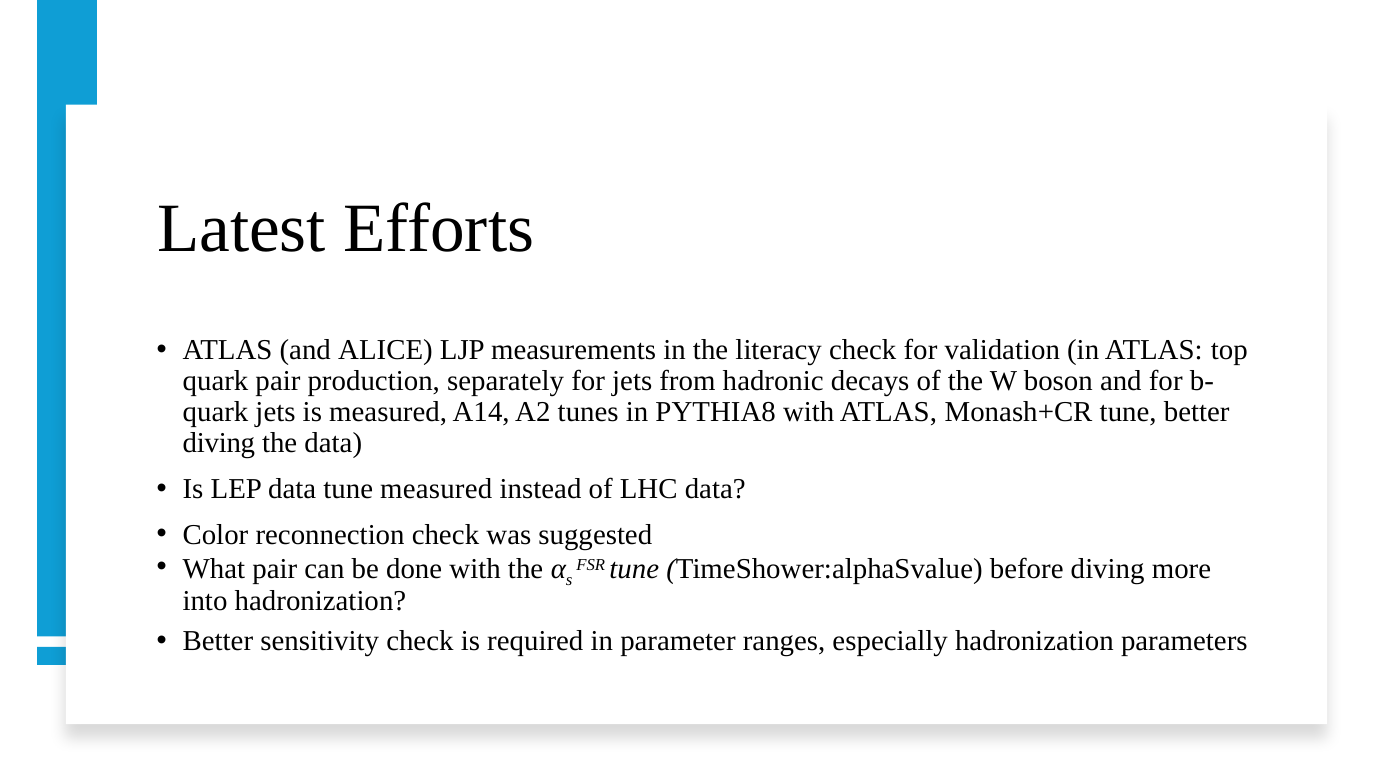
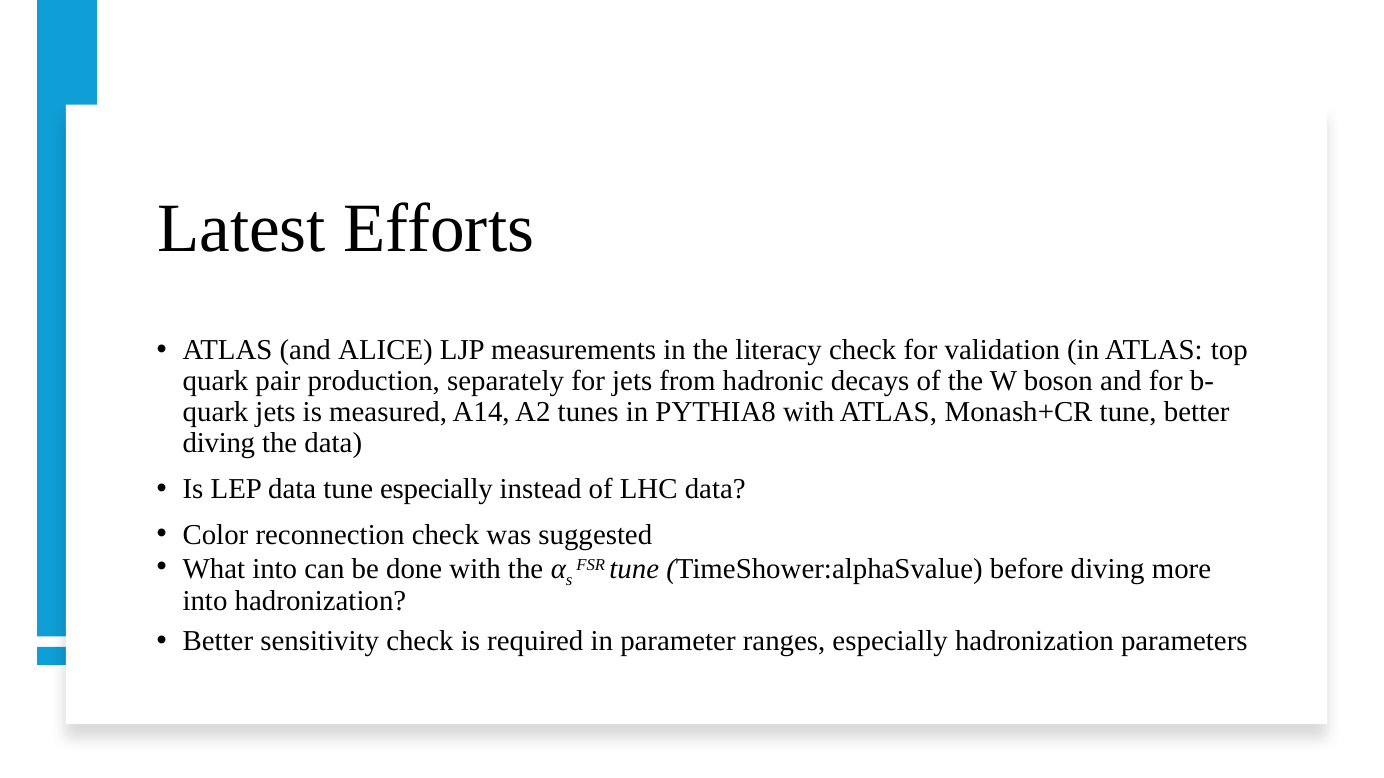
tune measured: measured -> especially
What pair: pair -> into
